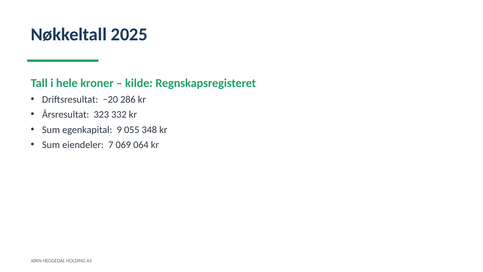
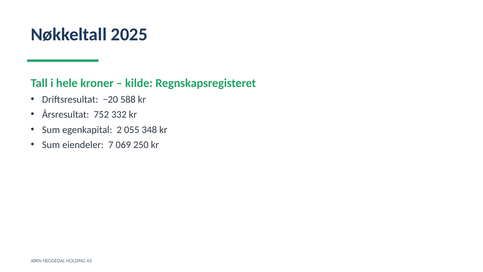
286: 286 -> 588
323: 323 -> 752
9: 9 -> 2
064: 064 -> 250
